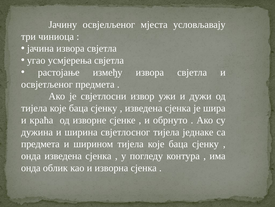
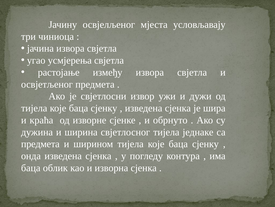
онда at (31, 167): онда -> баца
